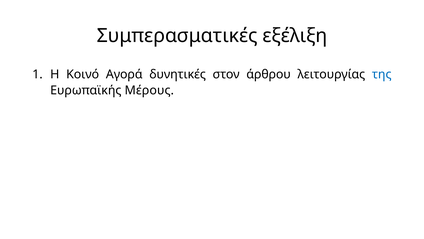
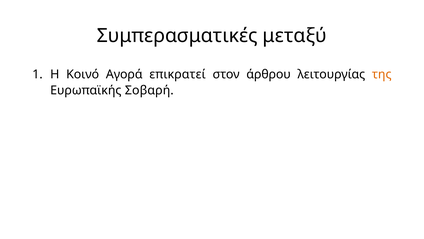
εξέλιξη: εξέλιξη -> μεταξύ
δυνητικές: δυνητικές -> επικρατεί
της colour: blue -> orange
Μέρους: Μέρους -> Σοβαρή
